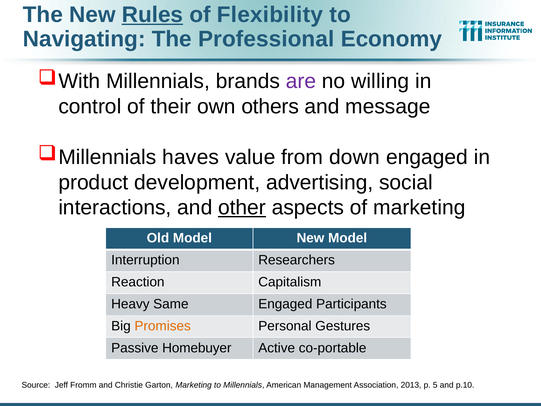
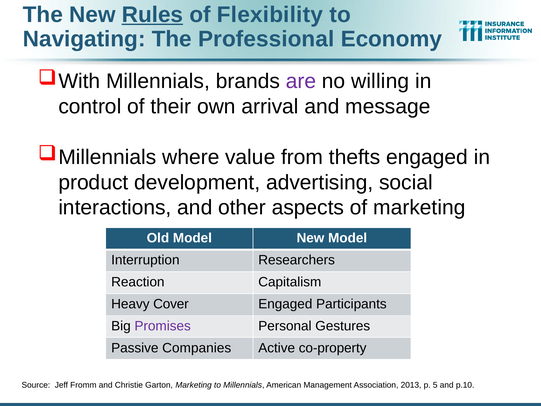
others: others -> arrival
haves: haves -> where
down: down -> thefts
other underline: present -> none
Same: Same -> Cover
Promises colour: orange -> purple
Homebuyer: Homebuyer -> Companies
co-portable: co-portable -> co-property
